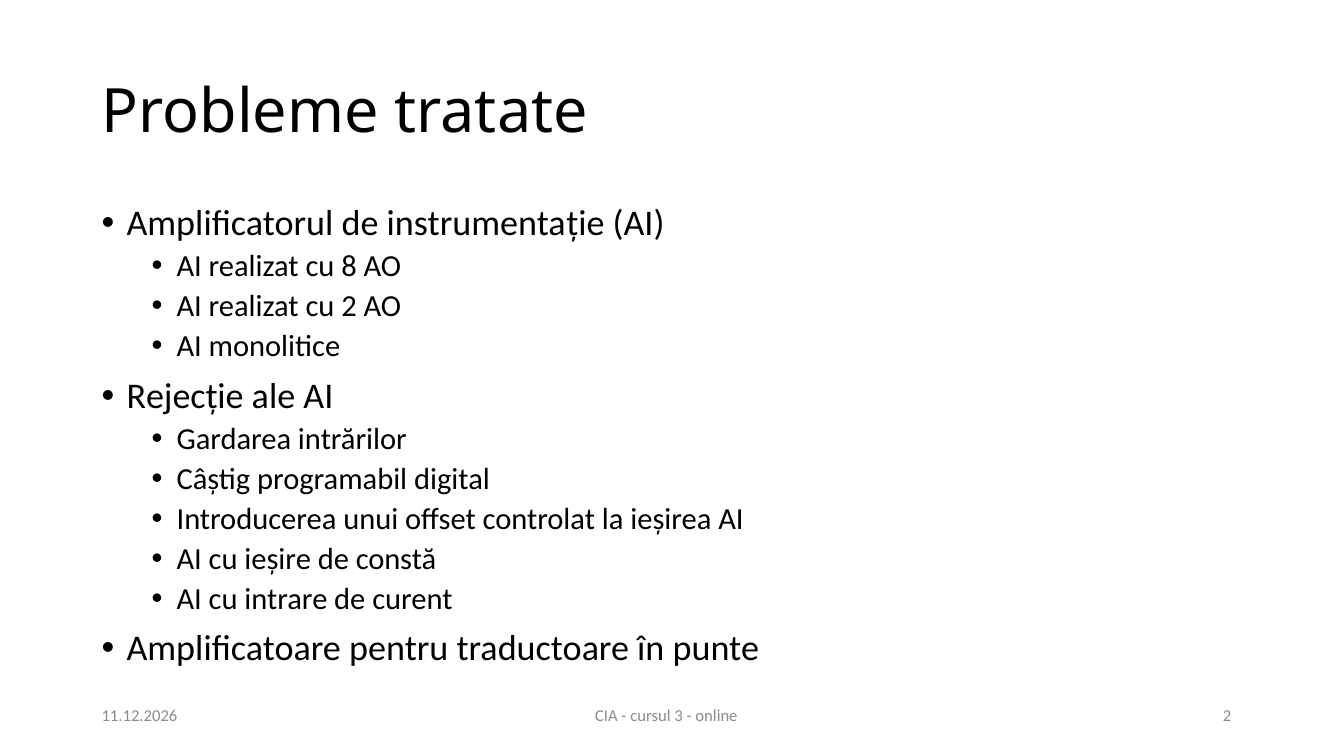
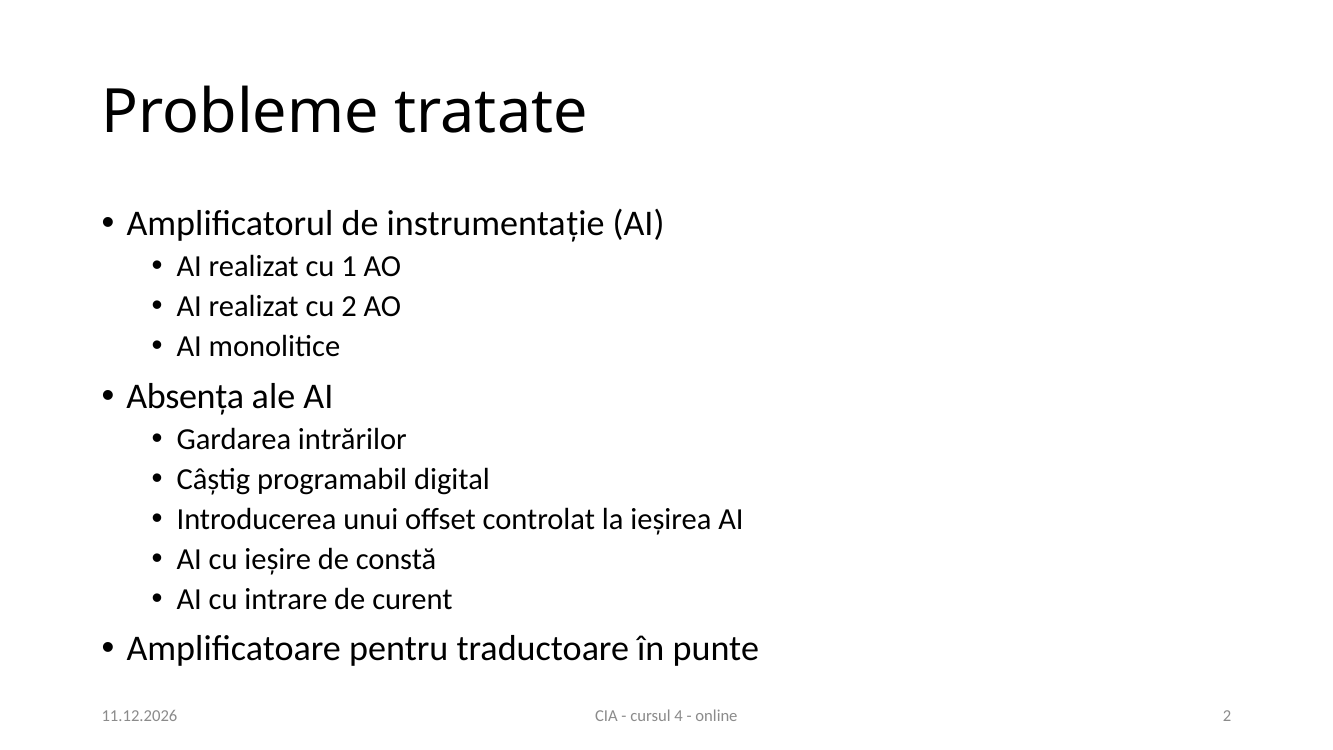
8: 8 -> 1
Rejecție: Rejecție -> Absența
3: 3 -> 4
